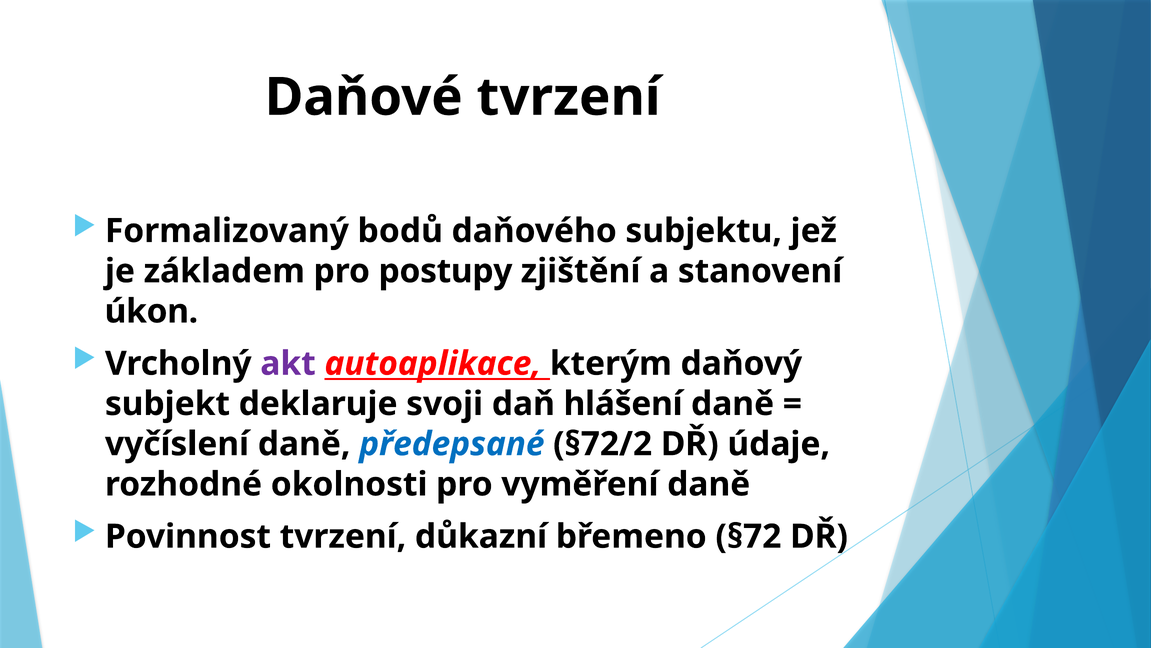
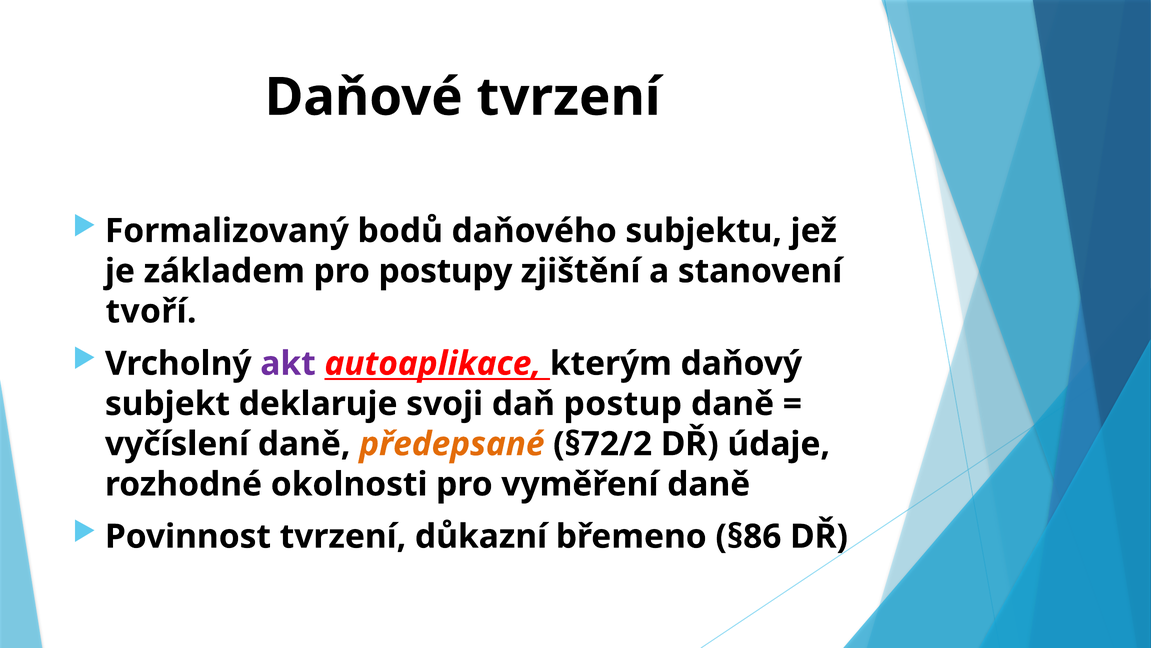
úkon: úkon -> tvoří
hlášení: hlášení -> postup
předepsané colour: blue -> orange
§72: §72 -> §86
